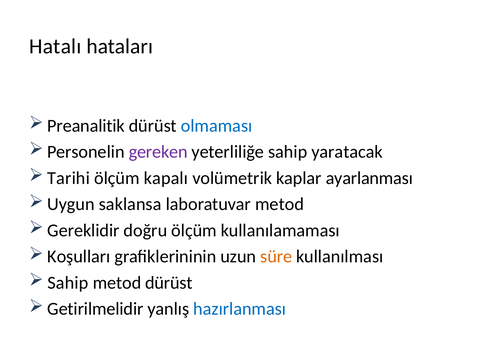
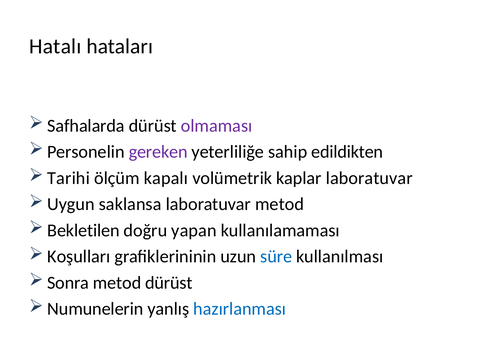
Preanalitik: Preanalitik -> Safhalarda
olmaması colour: blue -> purple
yaratacak: yaratacak -> edildikten
kaplar ayarlanması: ayarlanması -> laboratuvar
Gereklidir: Gereklidir -> Bekletilen
doğru ölçüm: ölçüm -> yapan
süre colour: orange -> blue
Sahip at (68, 283): Sahip -> Sonra
Getirilmelidir: Getirilmelidir -> Numunelerin
